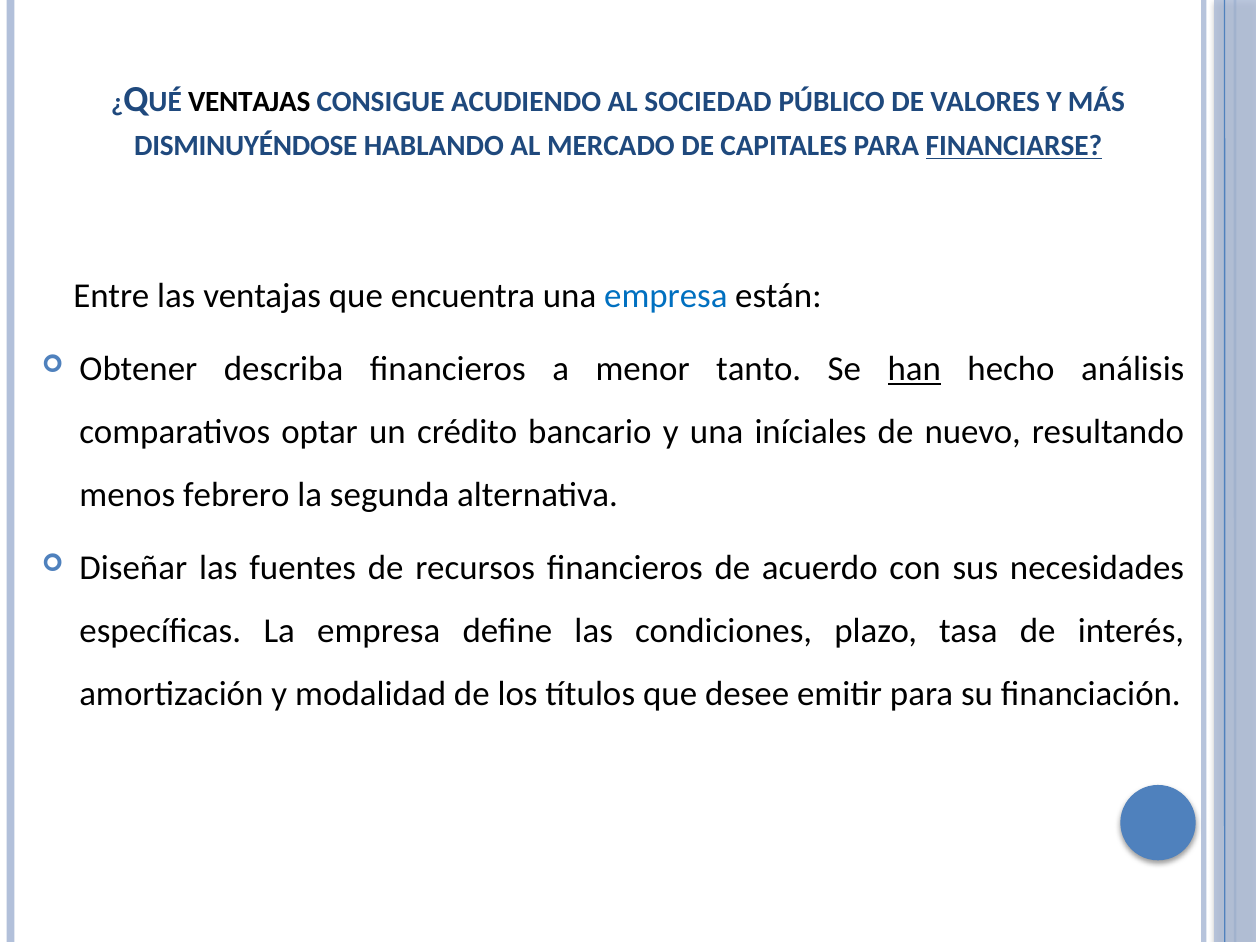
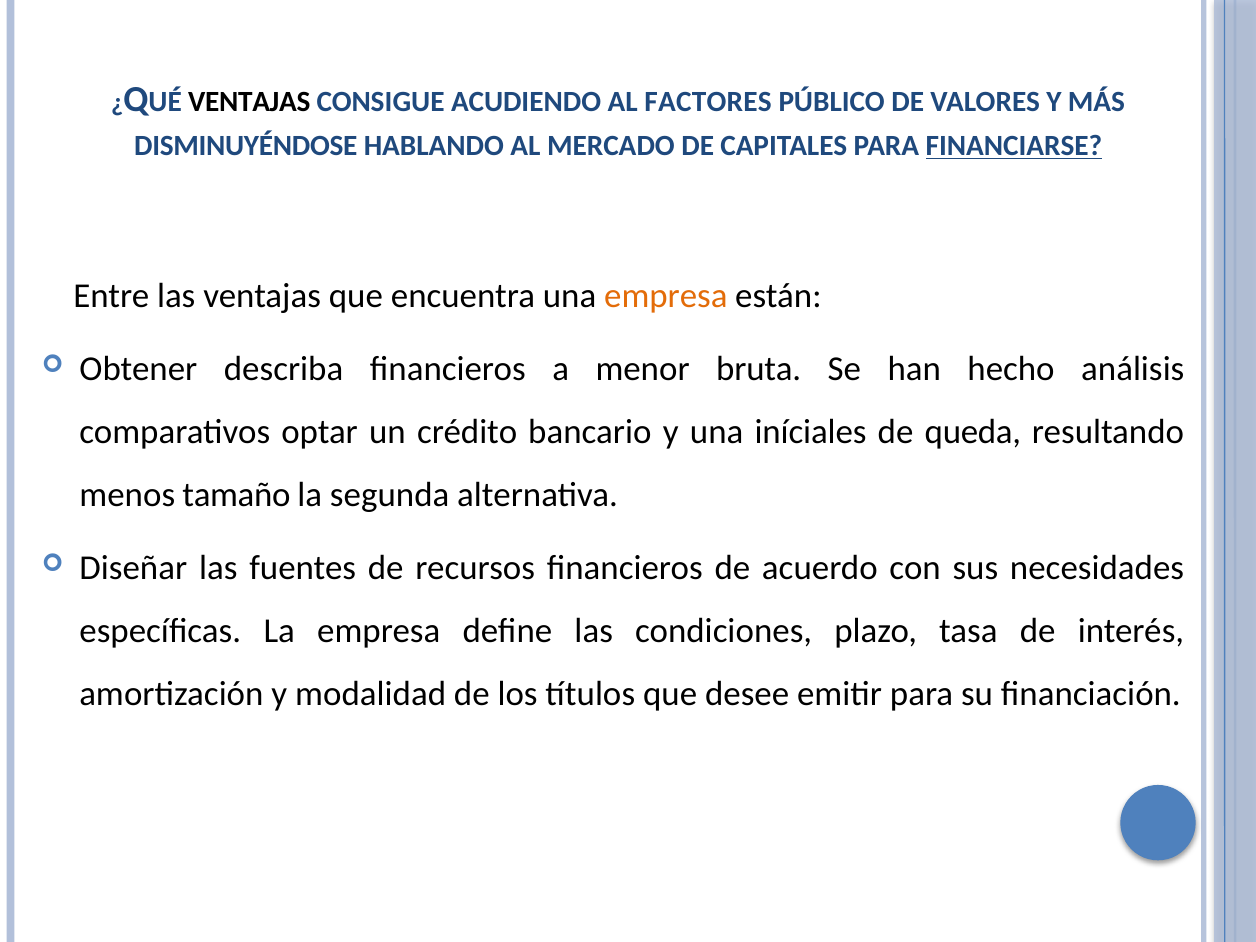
SOCIEDAD: SOCIEDAD -> FACTORES
empresa at (666, 296) colour: blue -> orange
tanto: tanto -> bruta
han underline: present -> none
nuevo: nuevo -> queda
febrero: febrero -> tamaño
